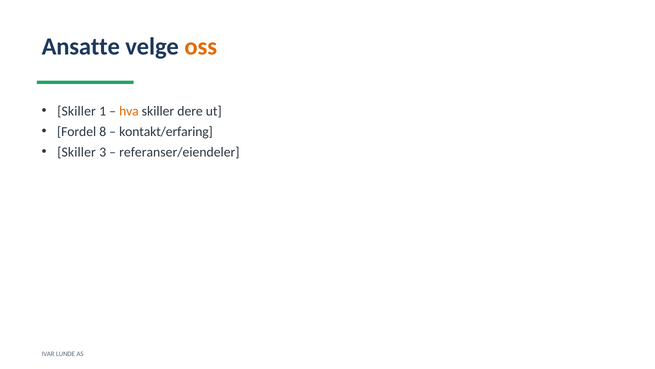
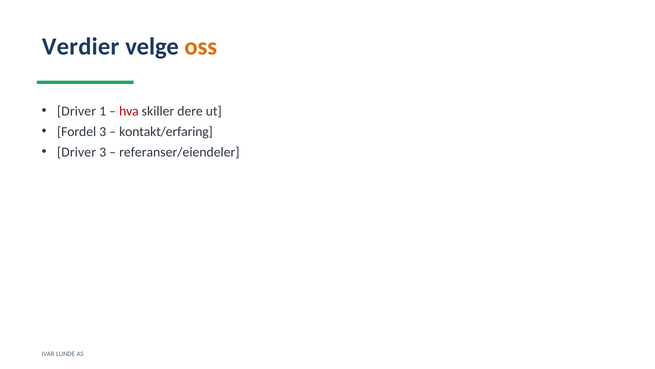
Ansatte: Ansatte -> Verdier
Skiller at (77, 111): Skiller -> Driver
hva colour: orange -> red
Fordel 8: 8 -> 3
Skiller at (77, 152): Skiller -> Driver
